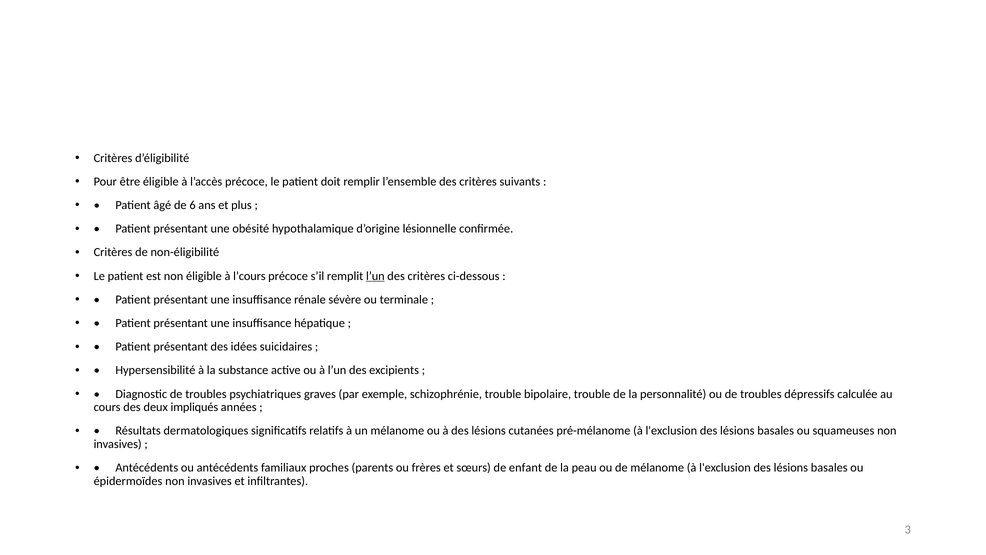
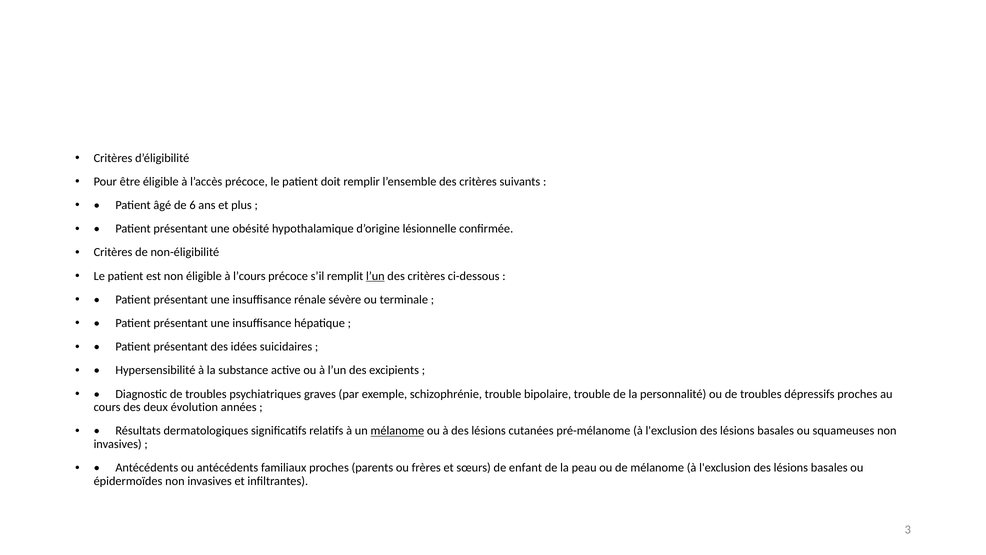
dépressifs calculée: calculée -> proches
impliqués: impliqués -> évolution
mélanome at (397, 431) underline: none -> present
